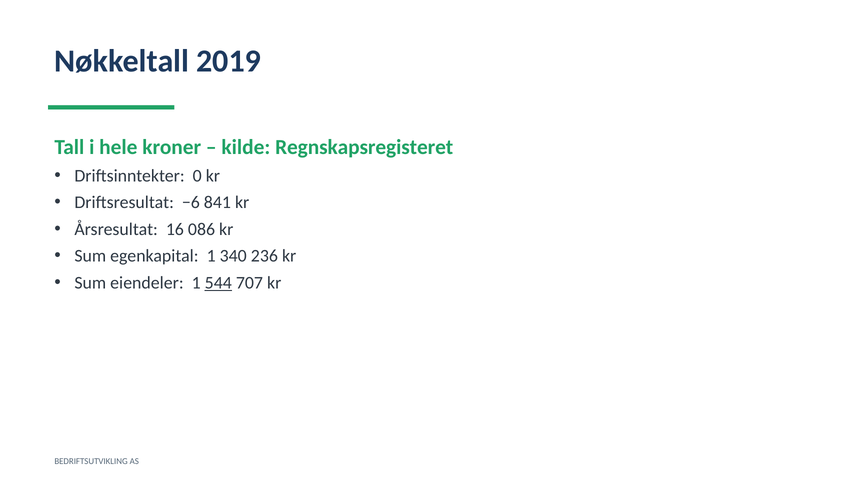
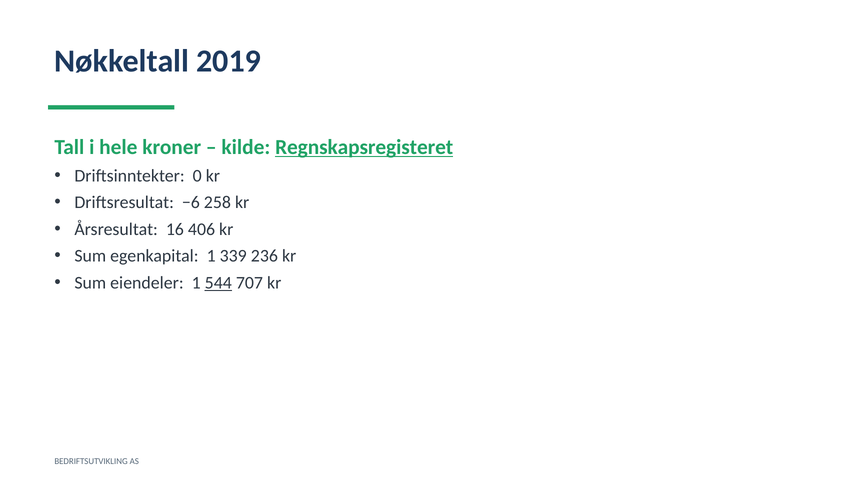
Regnskapsregisteret underline: none -> present
841: 841 -> 258
086: 086 -> 406
340: 340 -> 339
